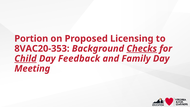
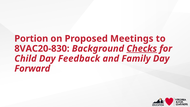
Licensing: Licensing -> Meetings
8VAC20-353: 8VAC20-353 -> 8VAC20-830
Child underline: present -> none
Meeting: Meeting -> Forward
